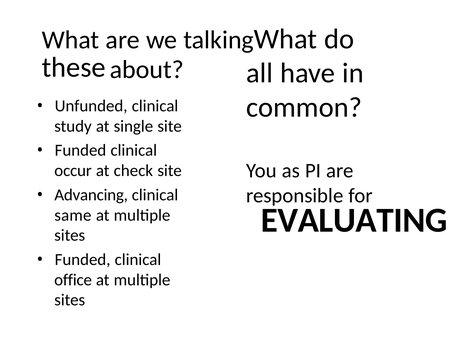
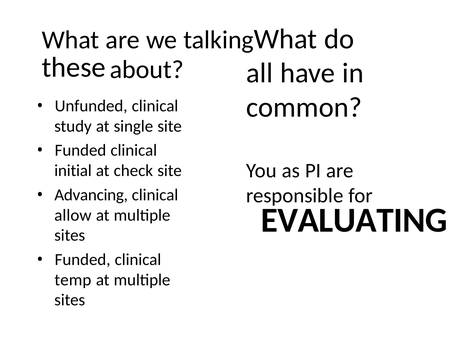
occur: occur -> initial
same: same -> allow
office: office -> temp
